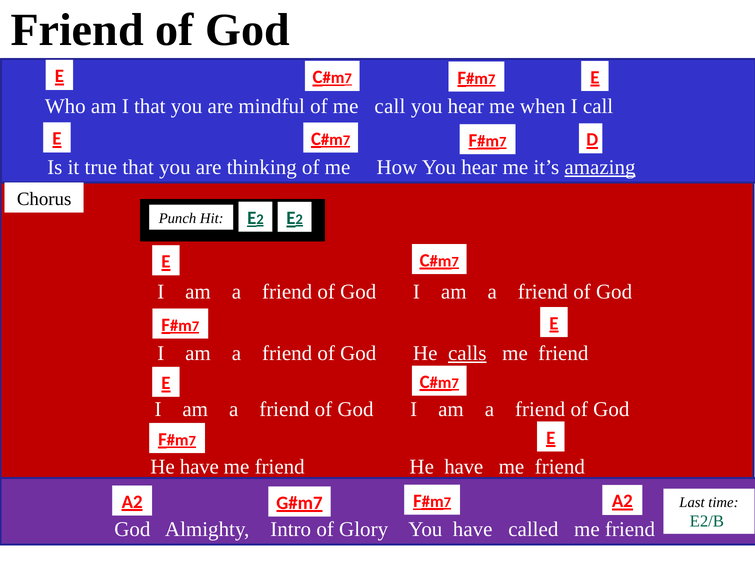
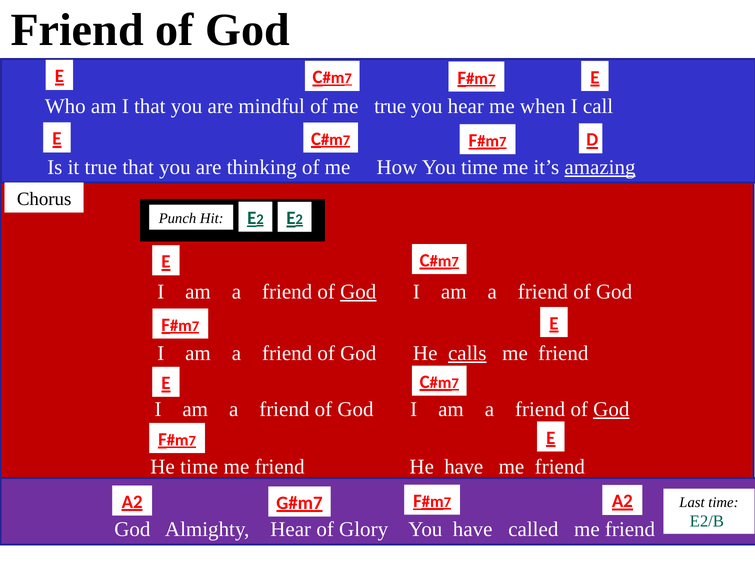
me call: call -> true
How You hear: hear -> time
God at (358, 292) underline: none -> present
God at (611, 409) underline: none -> present
have at (199, 467): have -> time
Almighty Intro: Intro -> Hear
